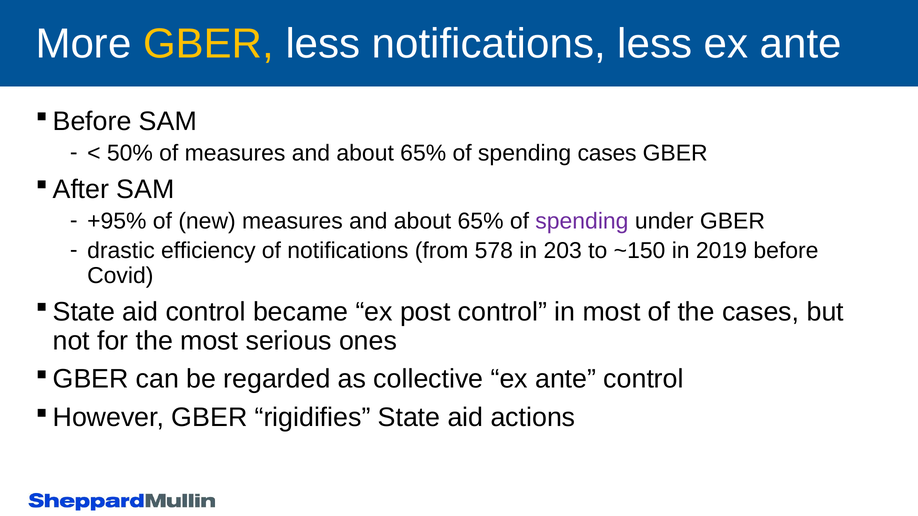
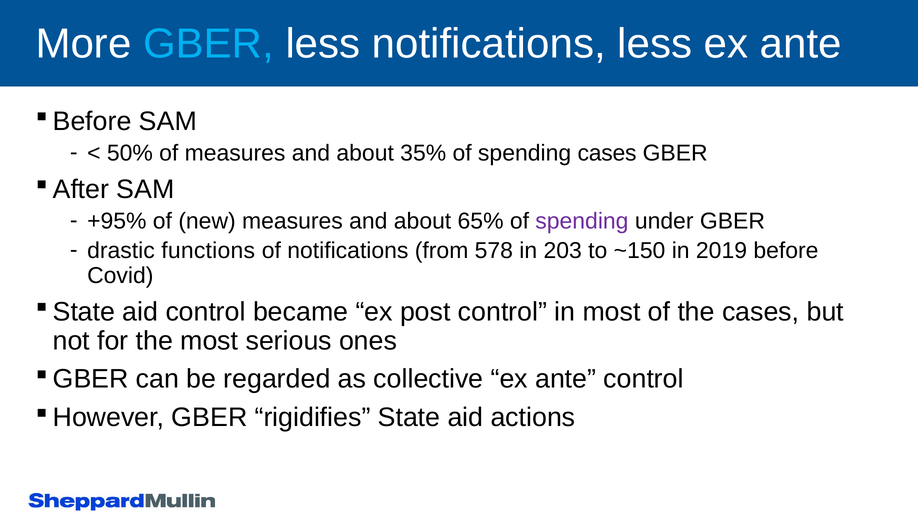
GBER at (208, 44) colour: yellow -> light blue
65% at (423, 153): 65% -> 35%
efficiency: efficiency -> functions
